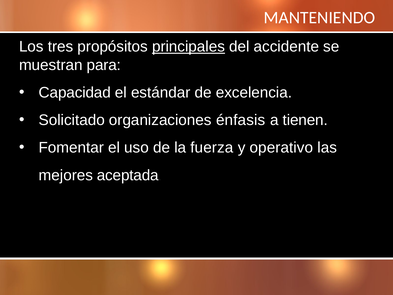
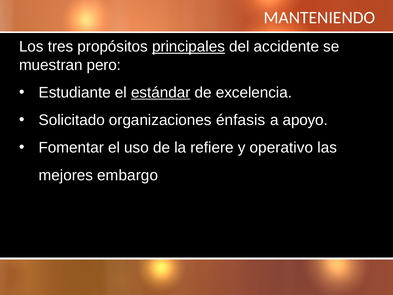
para: para -> pero
Capacidad: Capacidad -> Estudiante
estándar underline: none -> present
tienen: tienen -> apoyo
fuerza: fuerza -> refiere
aceptada: aceptada -> embargo
